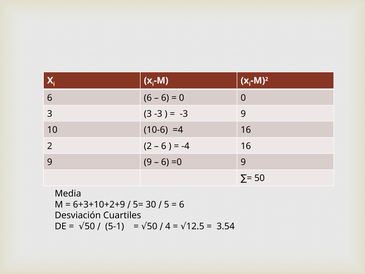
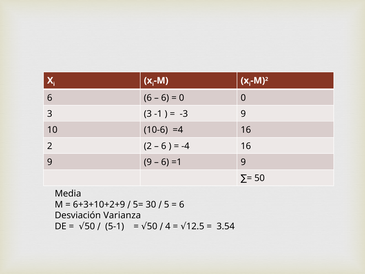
3 -3: -3 -> -1
=0: =0 -> =1
Cuartiles: Cuartiles -> Varianza
